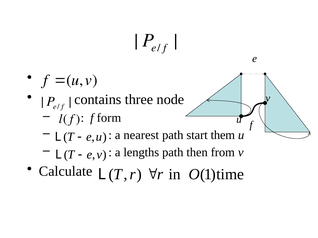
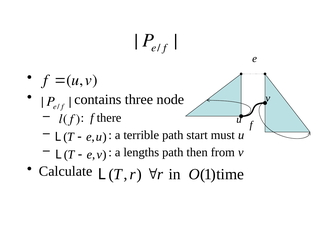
form: form -> there
nearest: nearest -> terrible
them: them -> must
